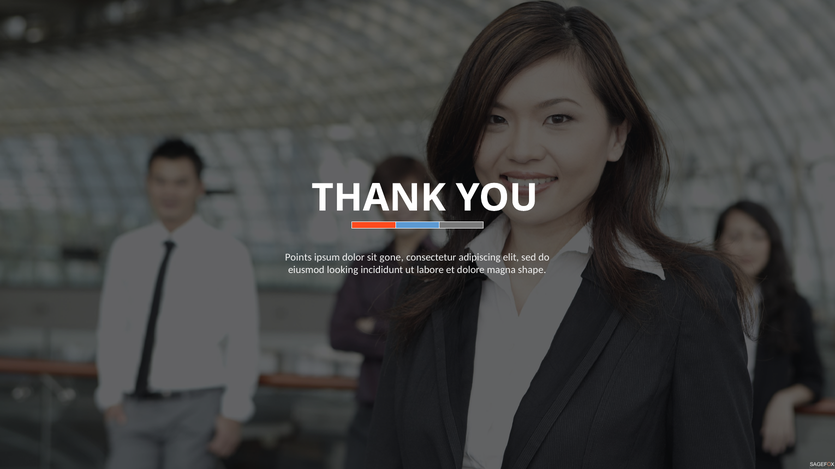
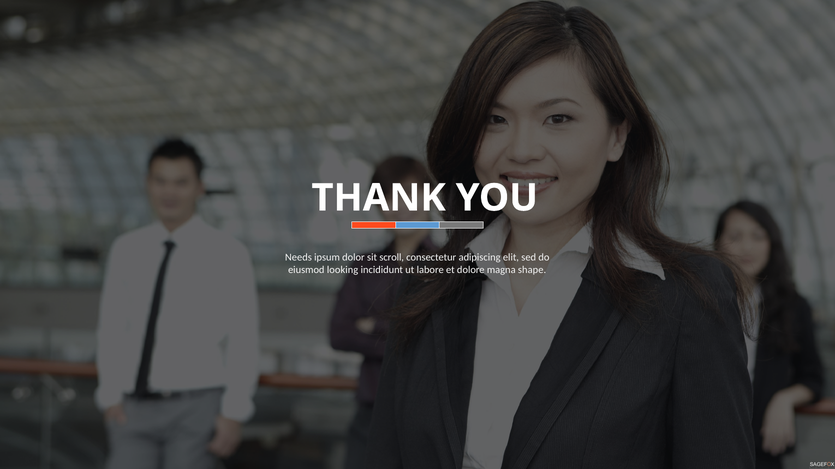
Points: Points -> Needs
gone: gone -> scroll
